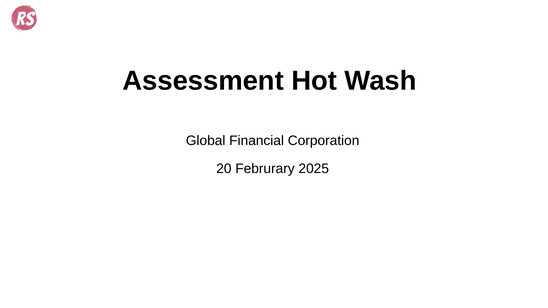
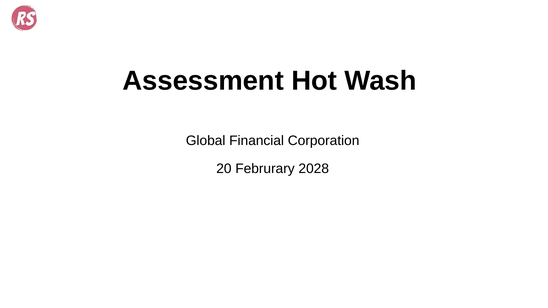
2025: 2025 -> 2028
